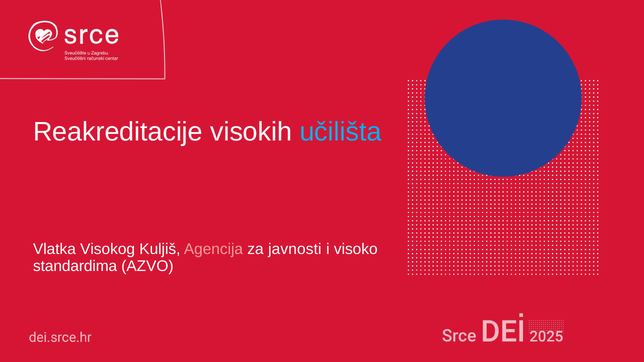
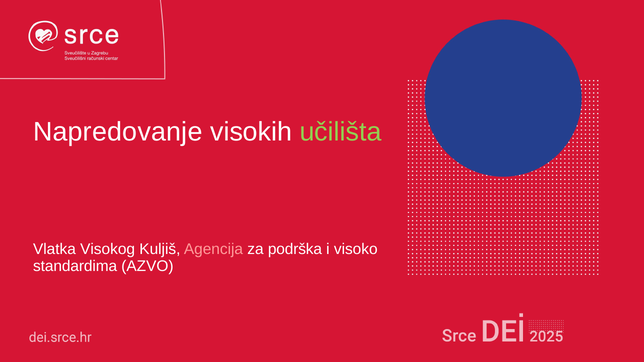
Reakreditacije: Reakreditacije -> Napredovanje
učilišta colour: light blue -> light green
javnosti: javnosti -> podrška
